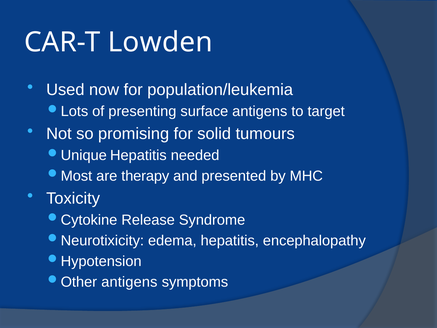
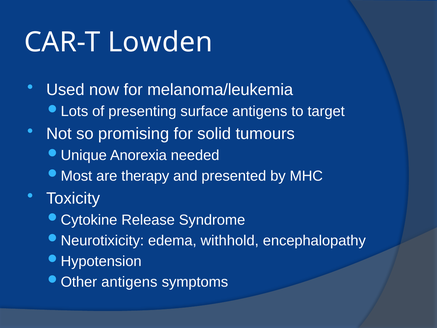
population/leukemia: population/leukemia -> melanoma/leukemia
Hepatitis at (138, 155): Hepatitis -> Anorexia
edema hepatitis: hepatitis -> withhold
